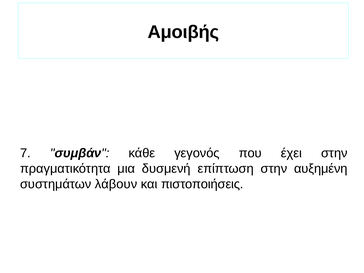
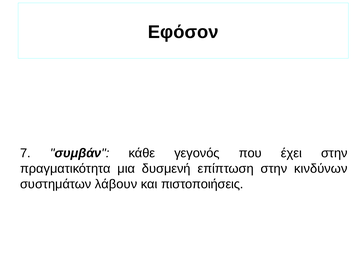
Αμοιβής: Αμοιβής -> Εφόσον
αυξημένη: αυξημένη -> κινδύνων
